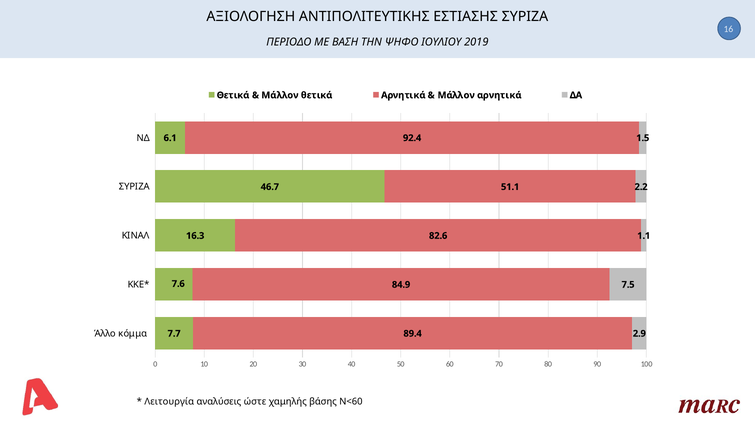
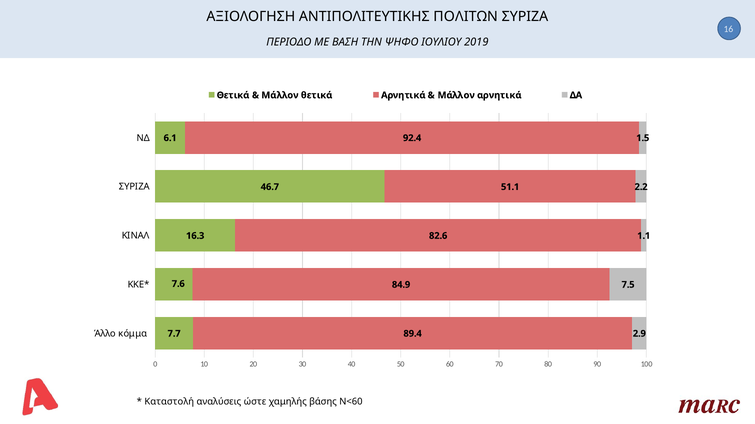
ΕΣΤΙΑΣΗΣ: ΕΣΤΙΑΣΗΣ -> ΠΟΛΙΤΩΝ
Λειτουργία: Λειτουργία -> Καταστολή
